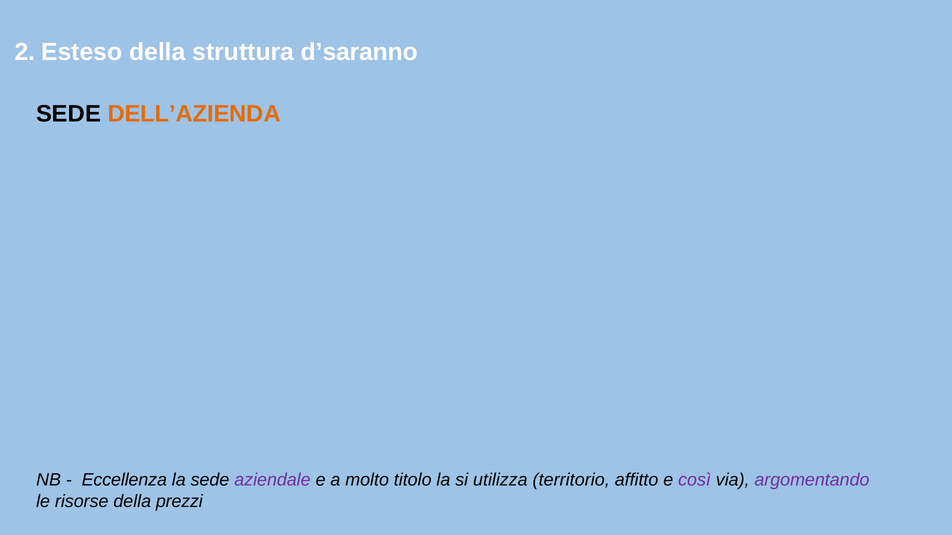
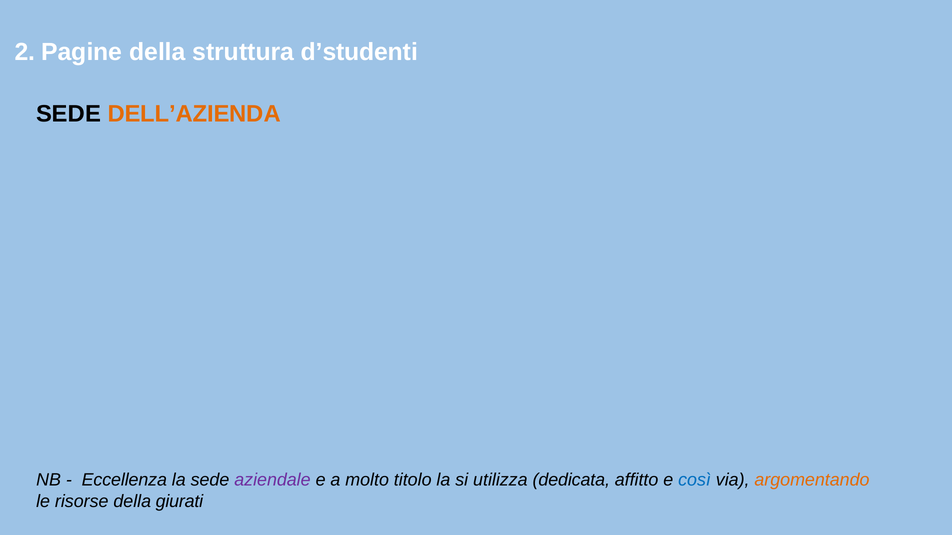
Esteso: Esteso -> Pagine
d’saranno: d’saranno -> d’studenti
territorio: territorio -> dedicata
così colour: purple -> blue
argomentando colour: purple -> orange
prezzi: prezzi -> giurati
